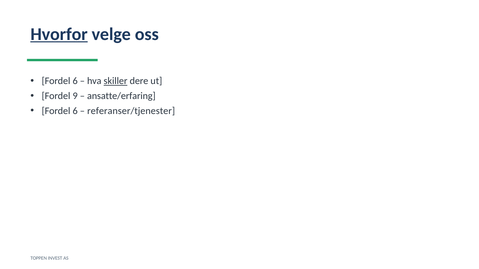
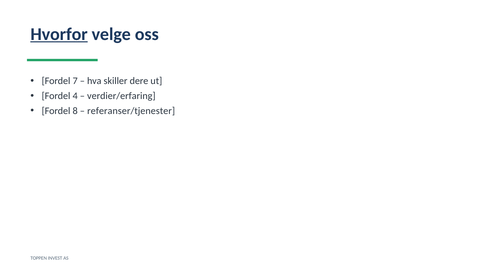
6 at (75, 81): 6 -> 7
skiller underline: present -> none
9: 9 -> 4
ansatte/erfaring: ansatte/erfaring -> verdier/erfaring
6 at (75, 111): 6 -> 8
